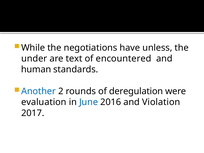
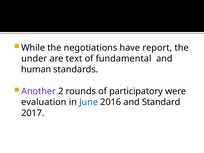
unless: unless -> report
encountered: encountered -> fundamental
Another colour: blue -> purple
deregulation: deregulation -> participatory
Violation: Violation -> Standard
